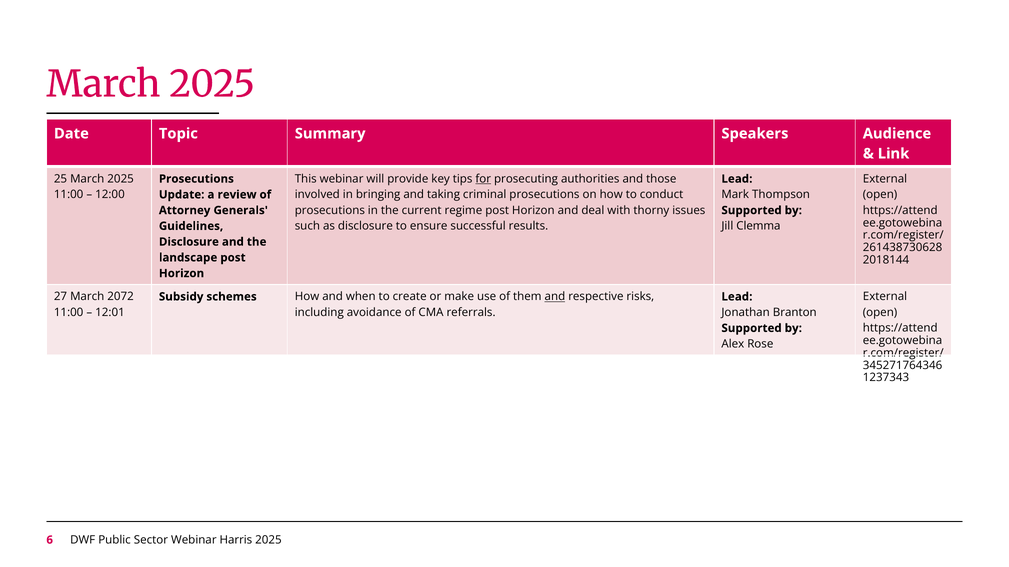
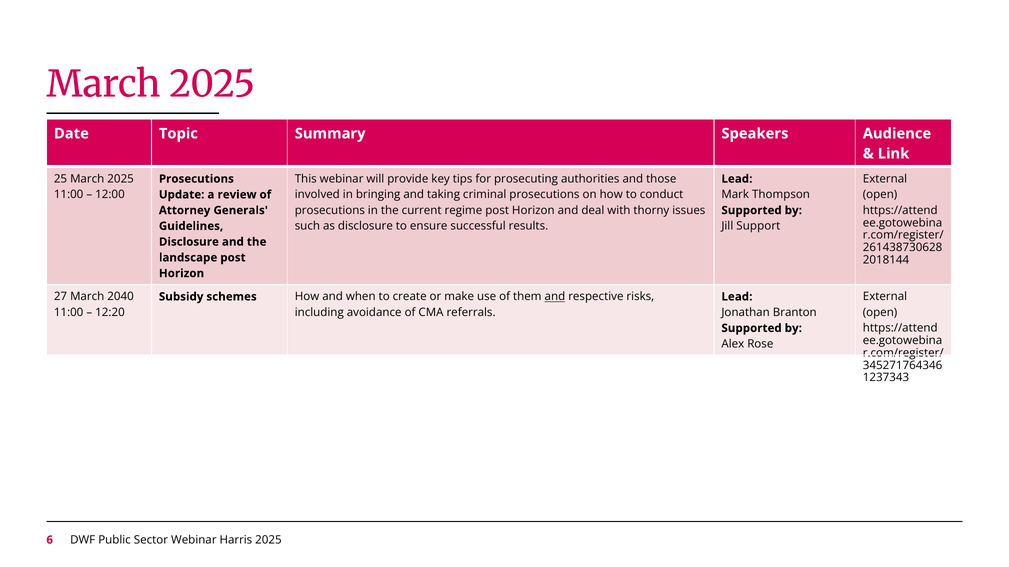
for underline: present -> none
Clemma: Clemma -> Support
2072: 2072 -> 2040
12:01: 12:01 -> 12:20
